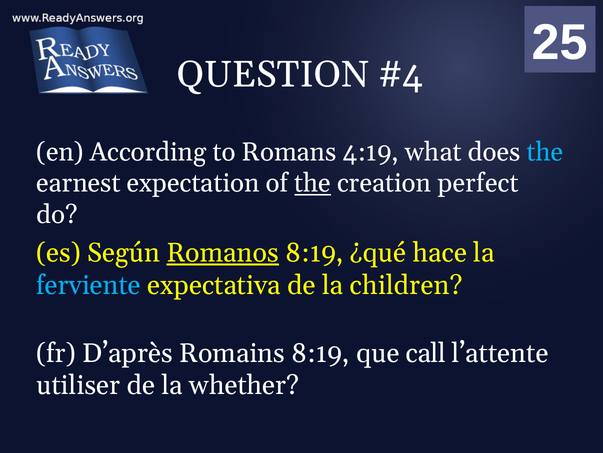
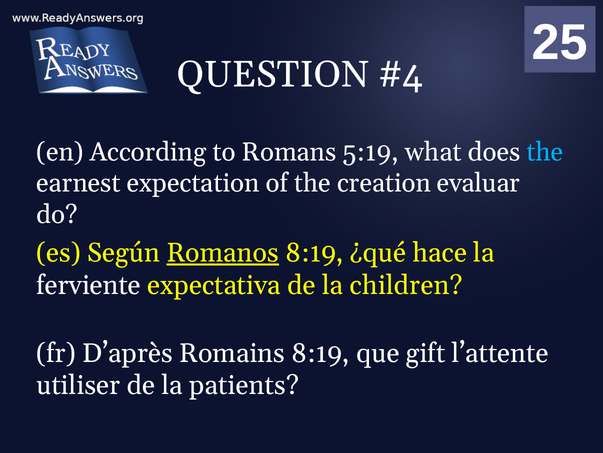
4:19: 4:19 -> 5:19
the at (313, 183) underline: present -> none
perfect: perfect -> evaluar
ferviente colour: light blue -> white
call: call -> gift
whether: whether -> patients
